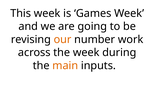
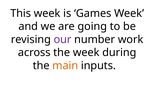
our colour: orange -> purple
